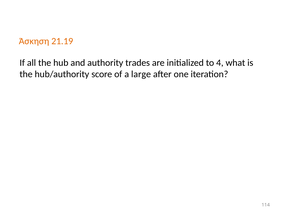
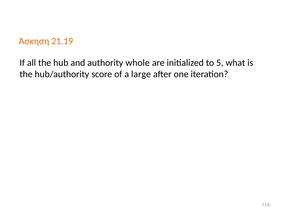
trades: trades -> whole
4: 4 -> 5
